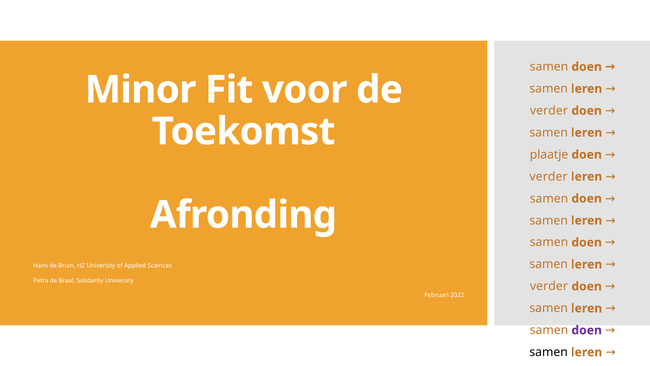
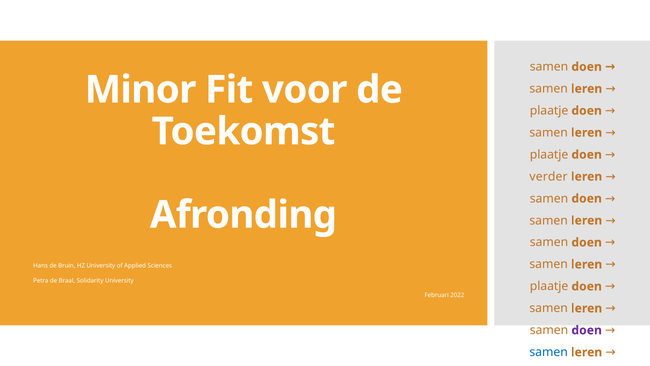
verder at (549, 111): verder -> plaatje
verder at (549, 286): verder -> plaatje
samen at (549, 352) colour: black -> blue
